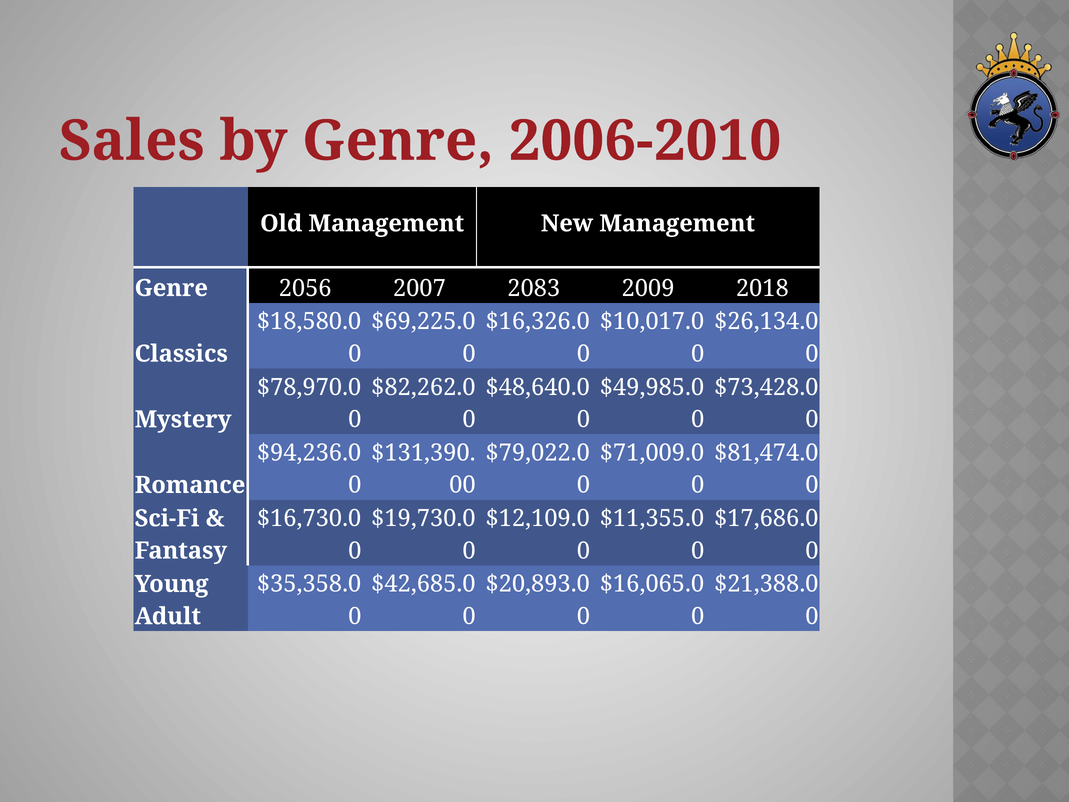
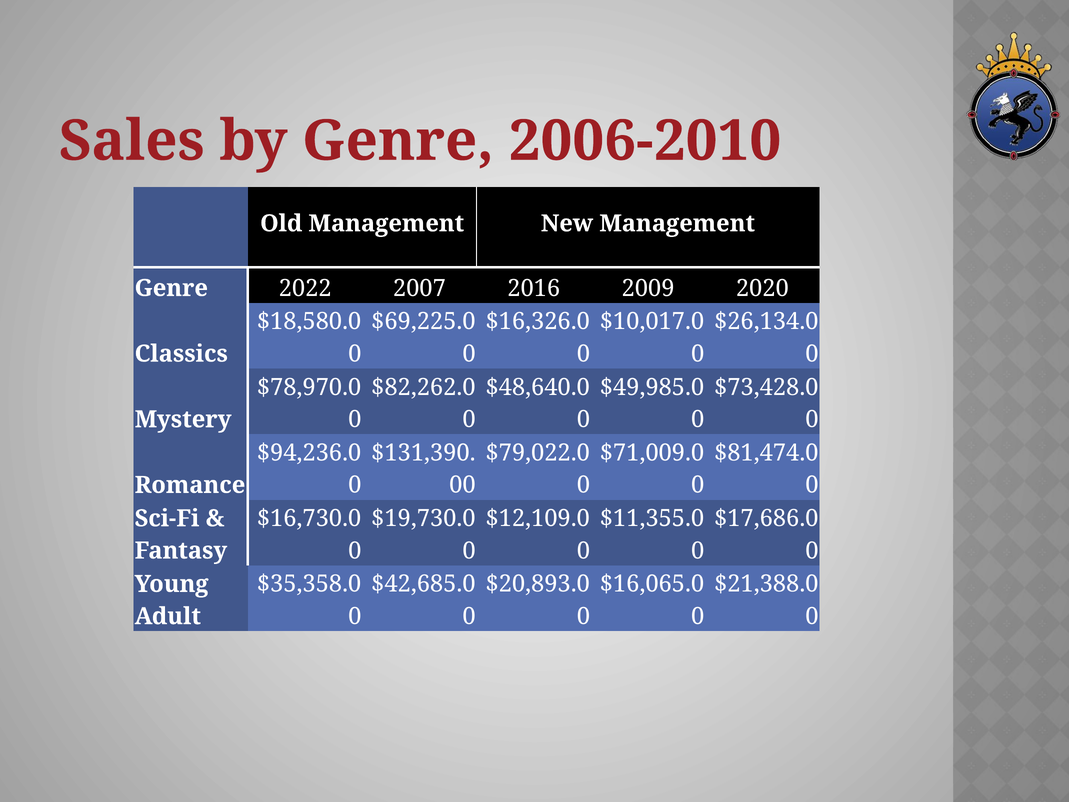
2056: 2056 -> 2022
2083: 2083 -> 2016
2018: 2018 -> 2020
